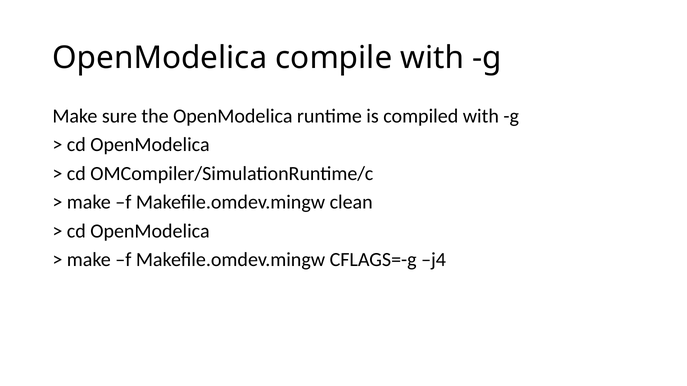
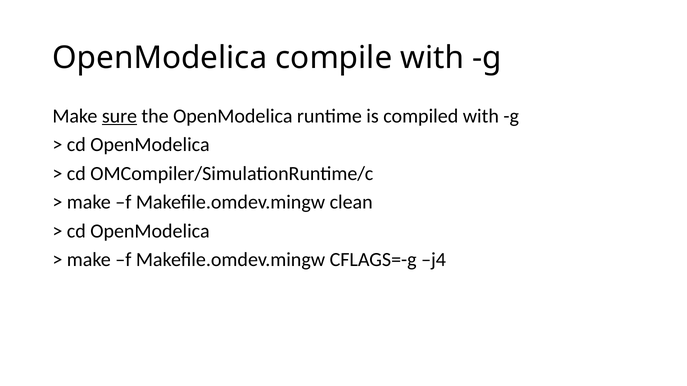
sure underline: none -> present
